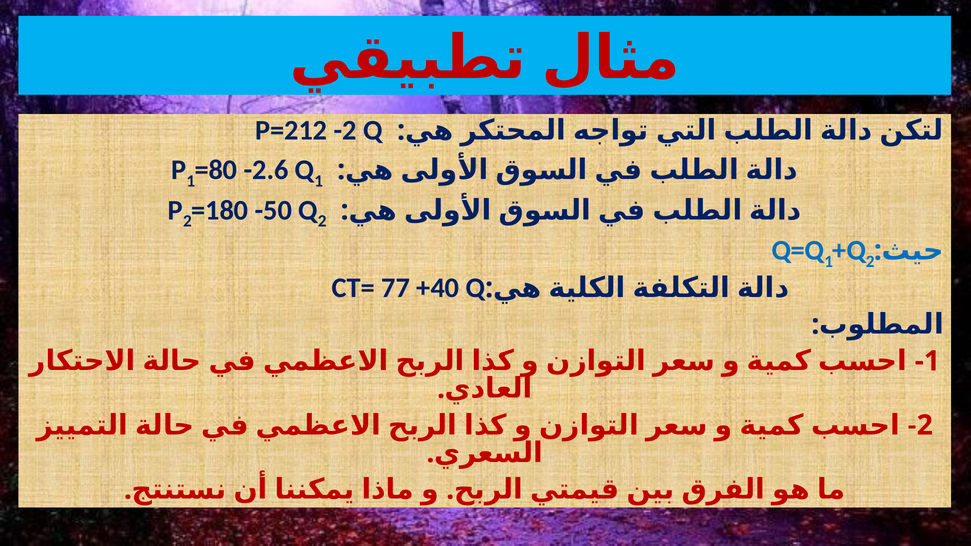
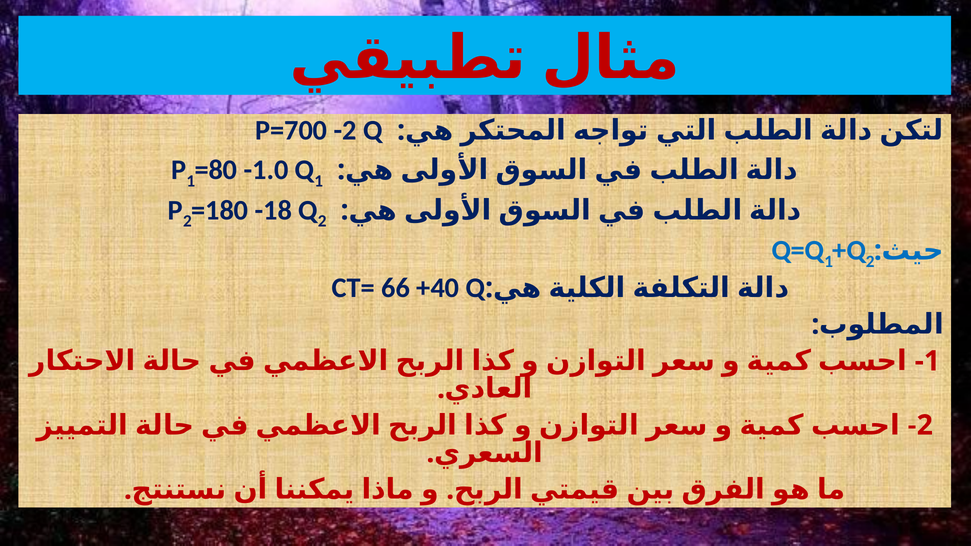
P=212: P=212 -> P=700
-2.6: -2.6 -> -1.0
-50: -50 -> -18
77: 77 -> 66
